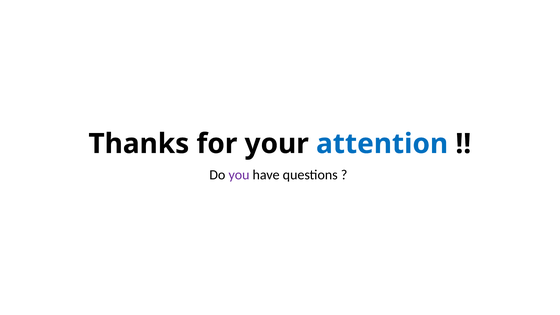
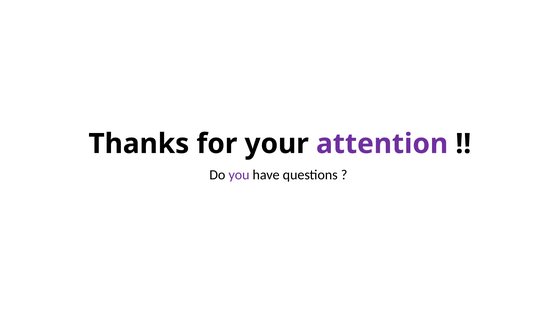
attention colour: blue -> purple
